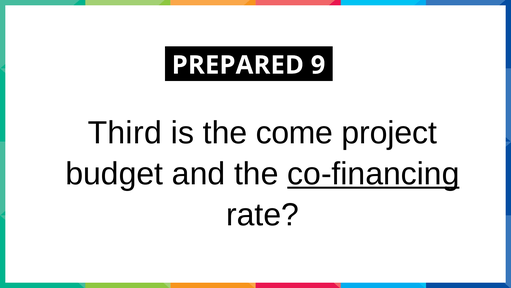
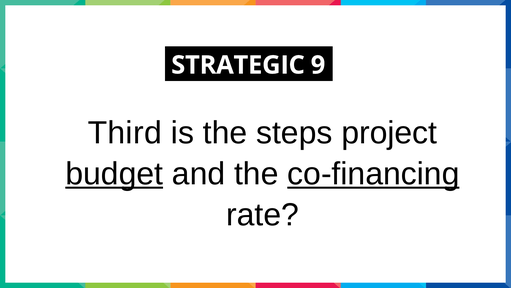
PREPARED: PREPARED -> STRATEGIC
come: come -> steps
budget underline: none -> present
